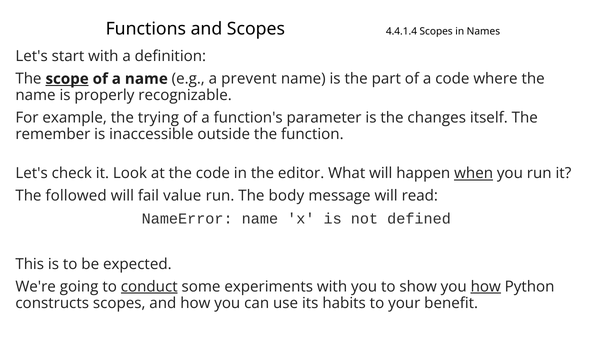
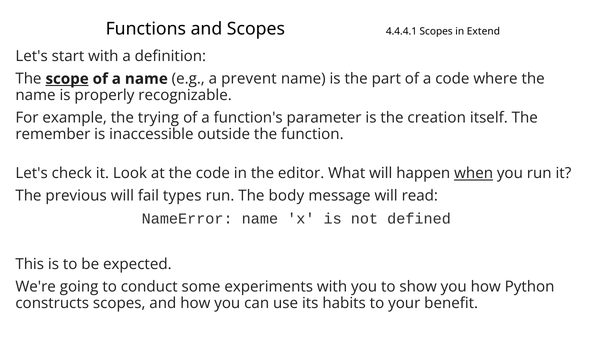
4.4.1.4: 4.4.1.4 -> 4.4.4.1
Names: Names -> Extend
changes: changes -> creation
followed: followed -> previous
value: value -> types
conduct underline: present -> none
how at (486, 287) underline: present -> none
